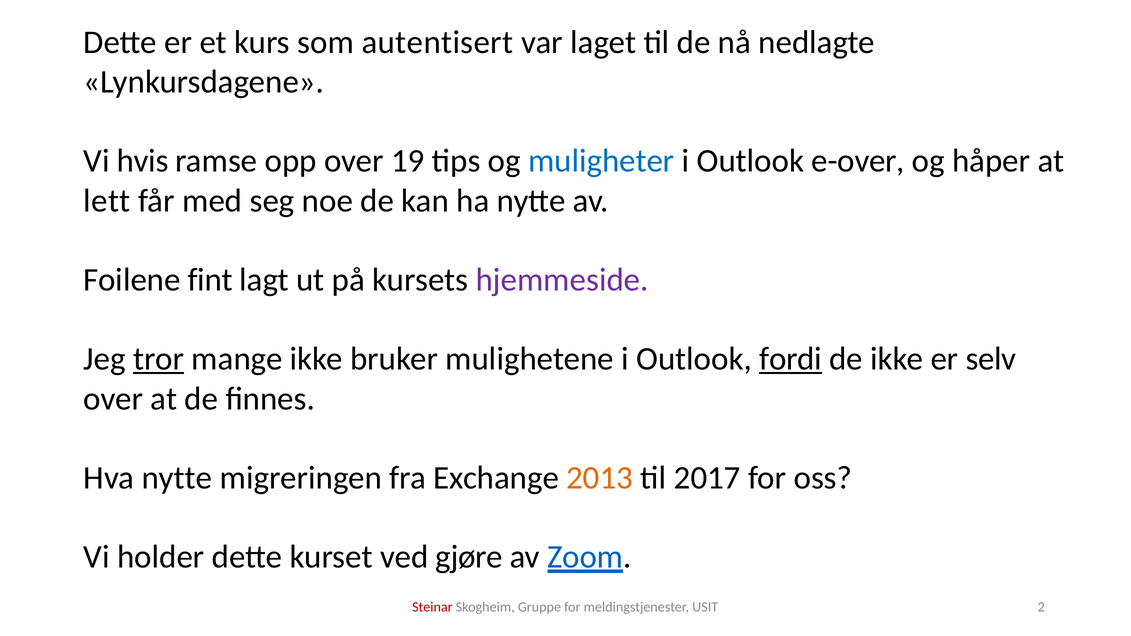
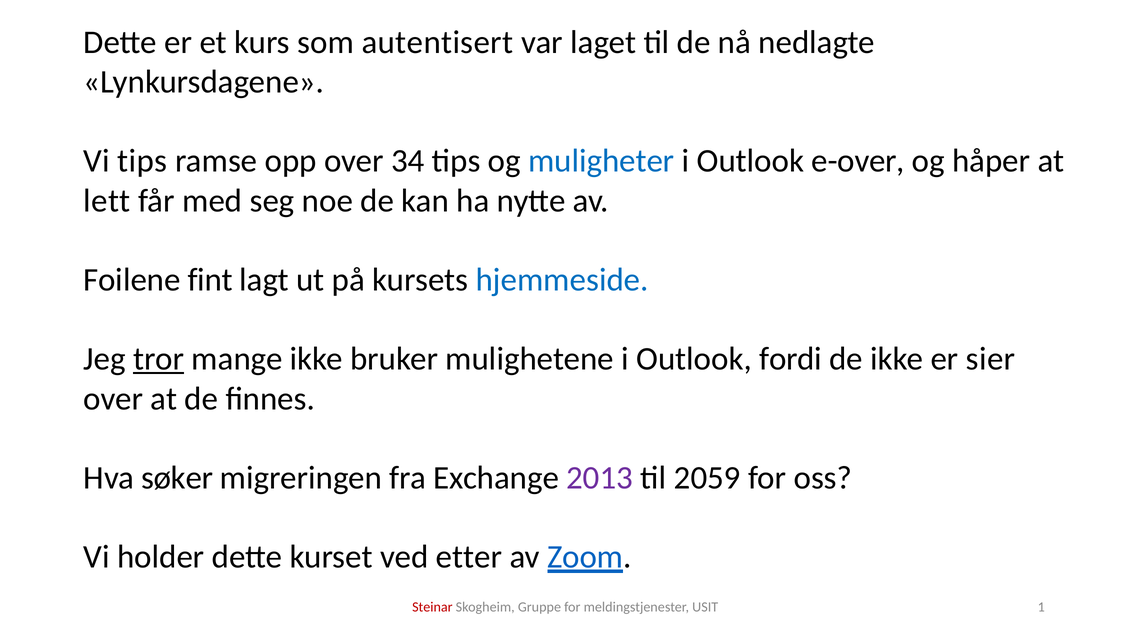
Vi hvis: hvis -> tips
19: 19 -> 34
hjemmeside colour: purple -> blue
fordi underline: present -> none
selv: selv -> sier
Hva nytte: nytte -> søker
2013 colour: orange -> purple
2017: 2017 -> 2059
gjøre: gjøre -> etter
2: 2 -> 1
